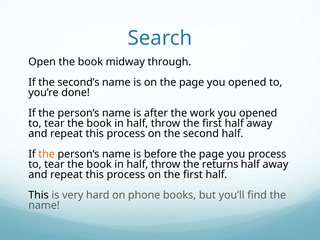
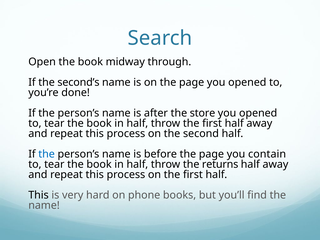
work: work -> store
the at (47, 154) colour: orange -> blue
you process: process -> contain
